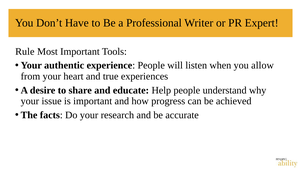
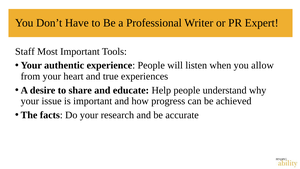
Rule: Rule -> Staff
